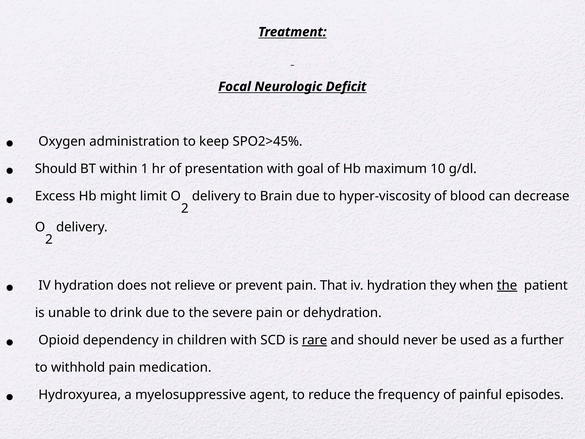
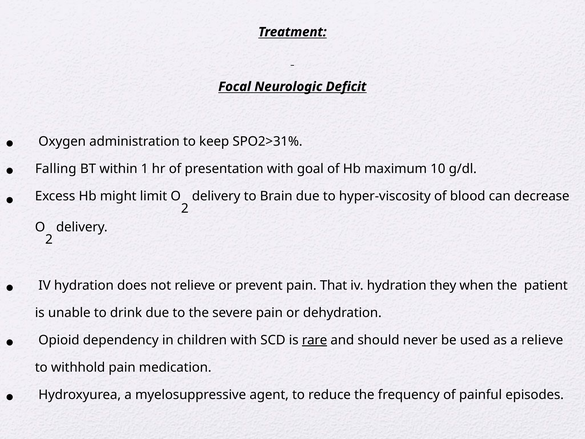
SPO2>45%: SPO2>45% -> SPO2>31%
Should at (56, 169): Should -> Falling
the at (507, 285) underline: present -> none
a further: further -> relieve
